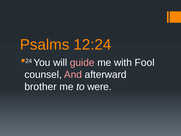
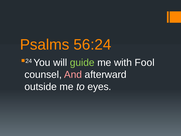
12:24: 12:24 -> 56:24
guide colour: pink -> light green
brother: brother -> outside
were: were -> eyes
